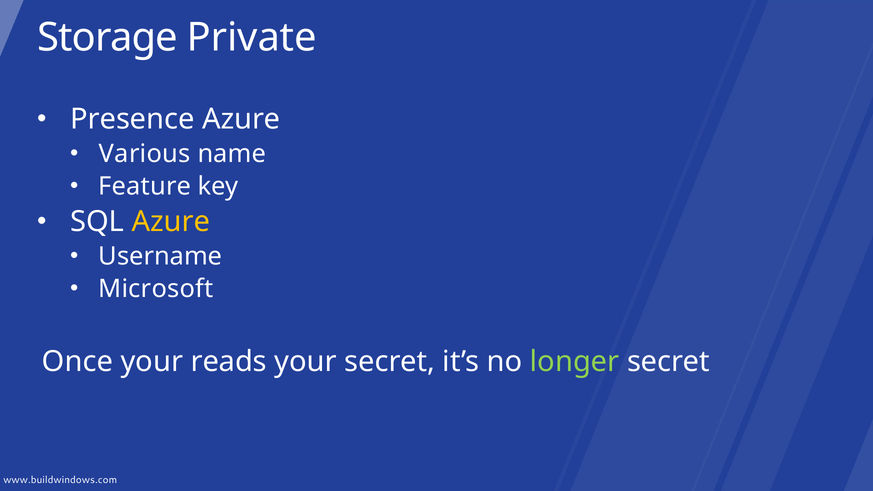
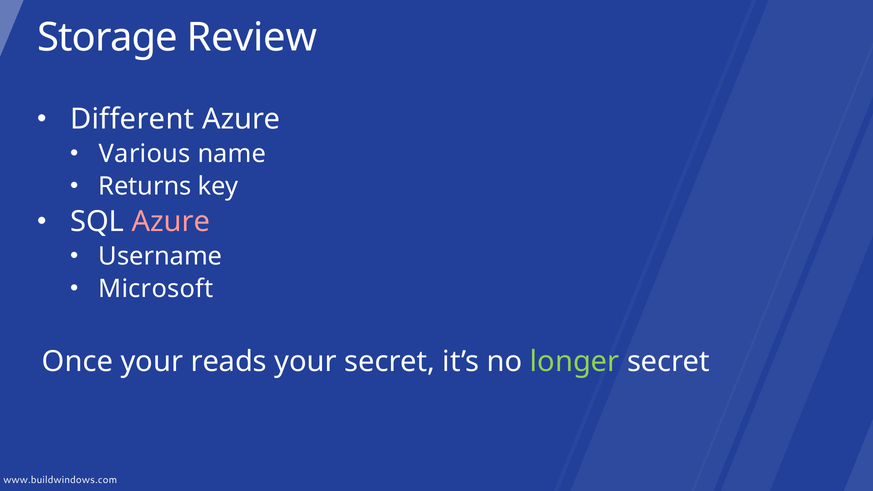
Private: Private -> Review
Presence: Presence -> Different
Feature: Feature -> Returns
Azure at (171, 222) colour: yellow -> pink
